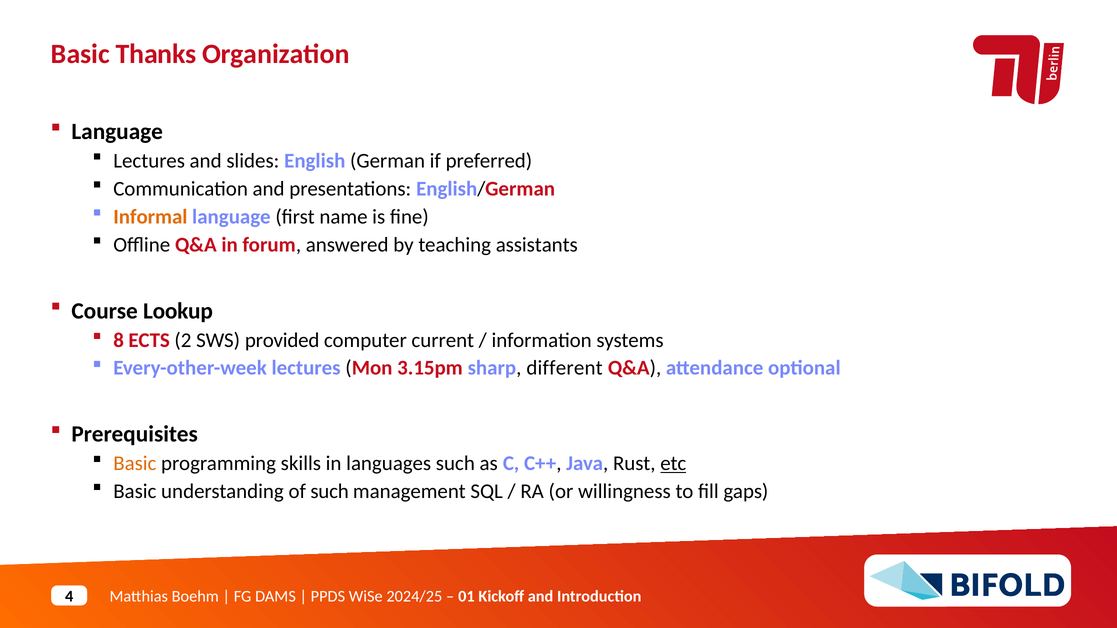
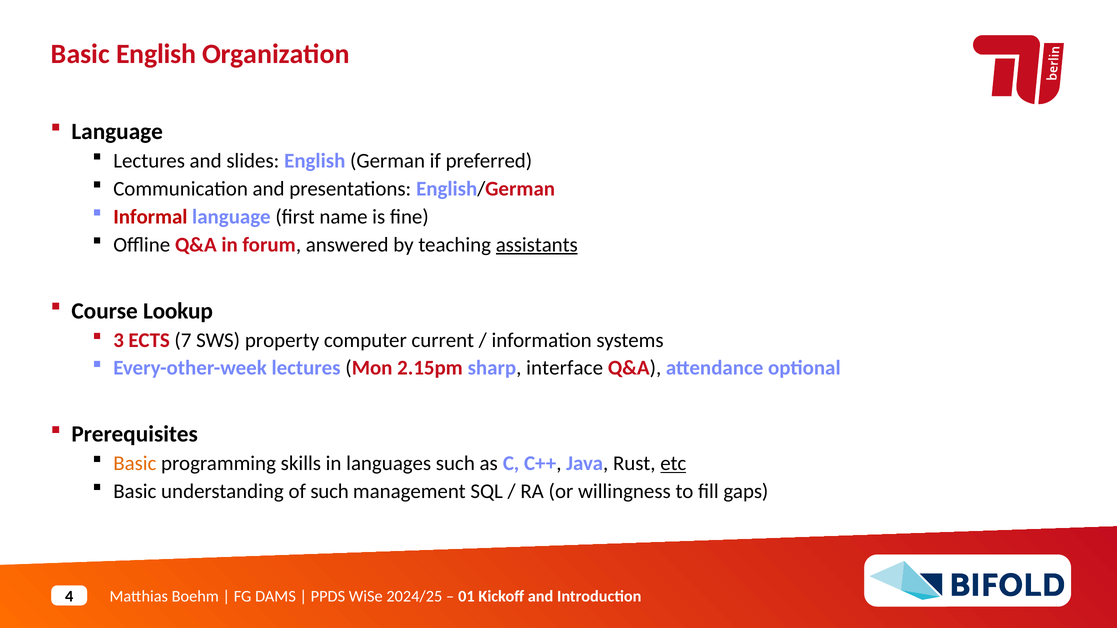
Basic Thanks: Thanks -> English
Informal colour: orange -> red
assistants underline: none -> present
8: 8 -> 3
2: 2 -> 7
provided: provided -> property
3.15pm: 3.15pm -> 2.15pm
different: different -> interface
